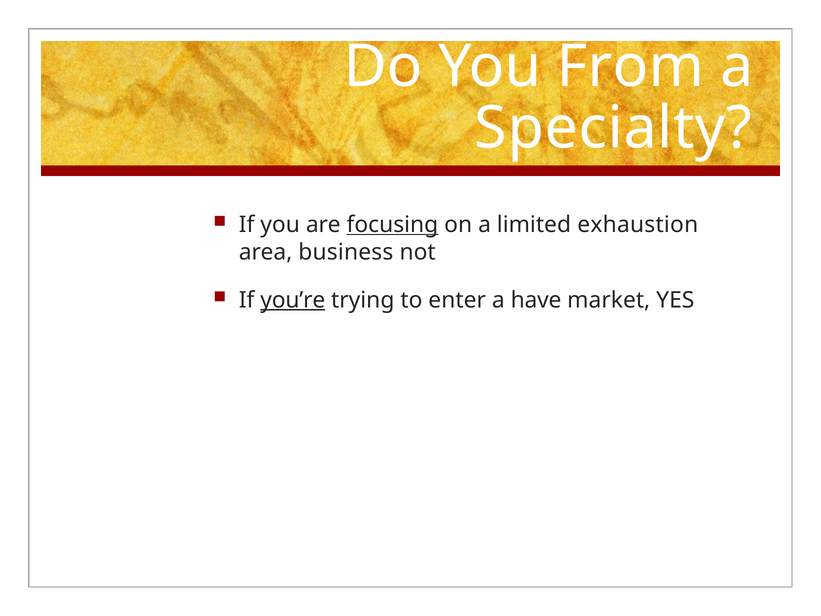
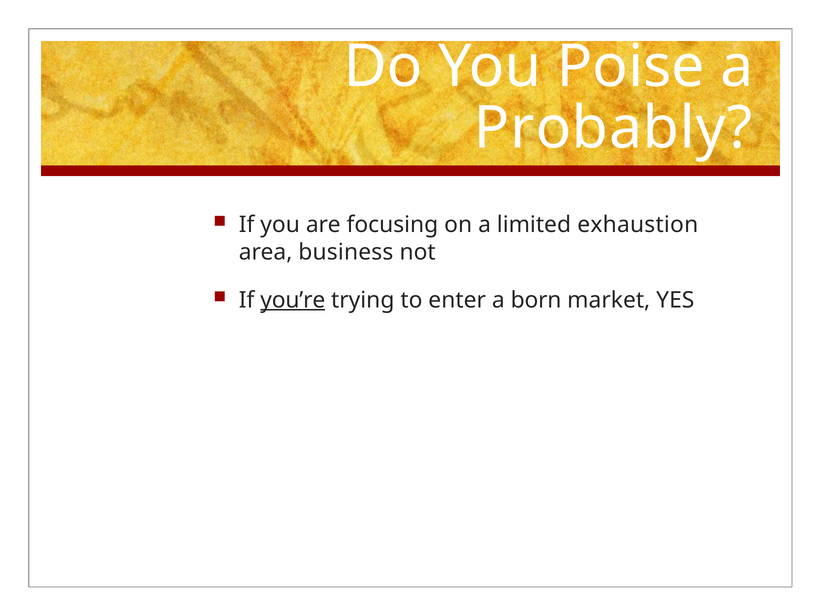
From: From -> Poise
Specialty: Specialty -> Probably
focusing underline: present -> none
have: have -> born
